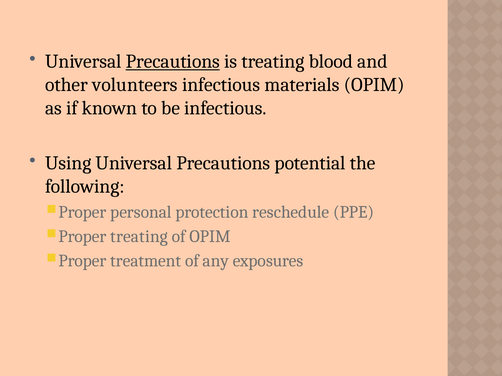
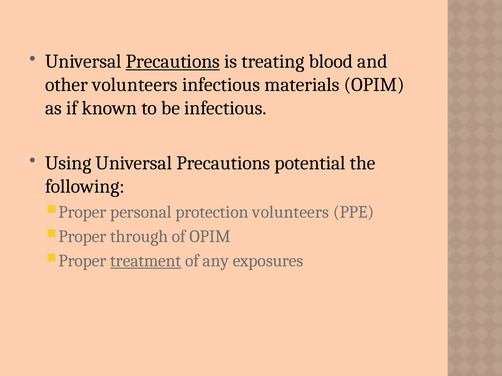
protection reschedule: reschedule -> volunteers
treating at (139, 237): treating -> through
treatment underline: none -> present
